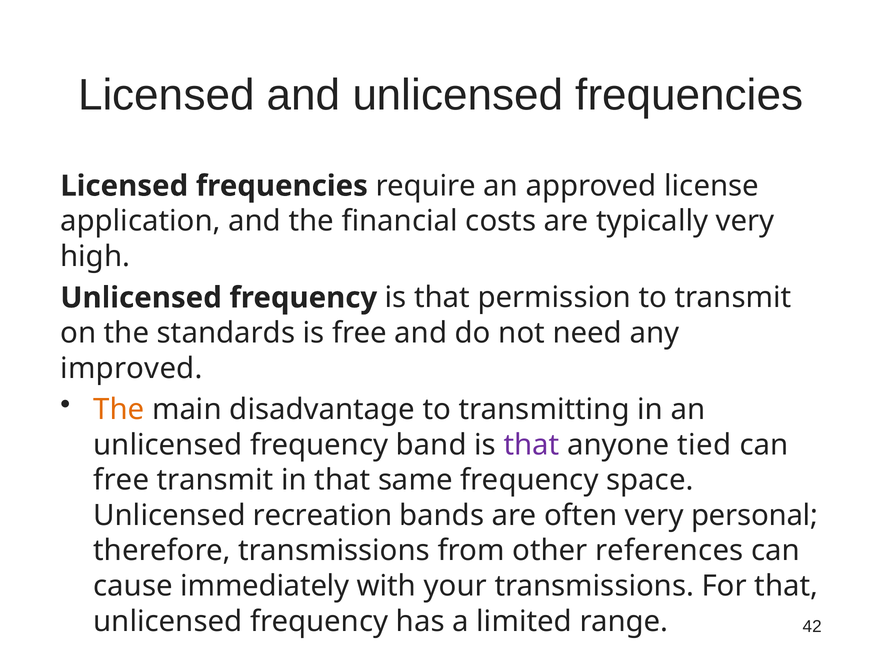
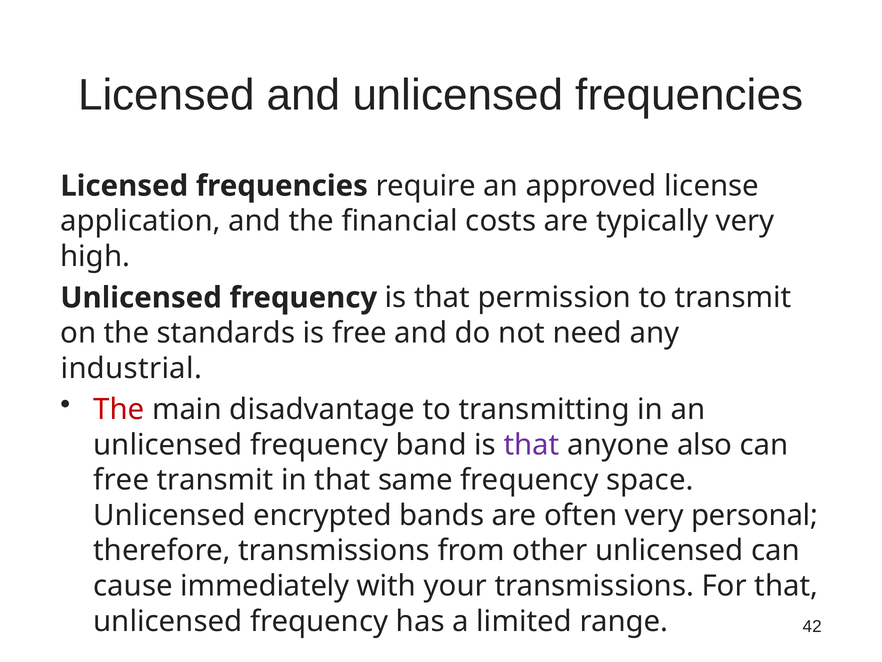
improved: improved -> industrial
The at (119, 409) colour: orange -> red
tied: tied -> also
recreation: recreation -> encrypted
other references: references -> unlicensed
